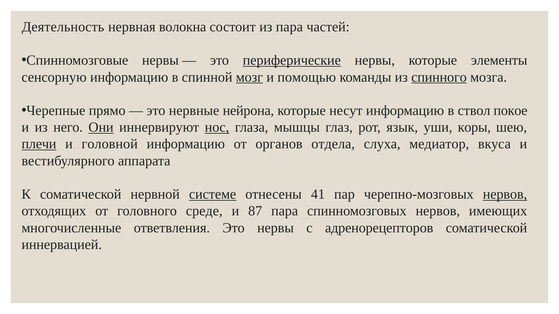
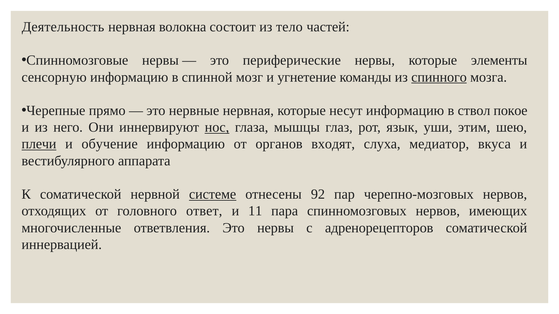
из пара: пара -> тело
периферические underline: present -> none
мозг underline: present -> none
помощью: помощью -> угнетение
нервные нейрона: нейрона -> нервная
Они underline: present -> none
коры: коры -> этим
головной: головной -> обучение
отдела: отдела -> входят
41: 41 -> 92
нервов at (505, 195) underline: present -> none
среде: среде -> ответ
87: 87 -> 11
